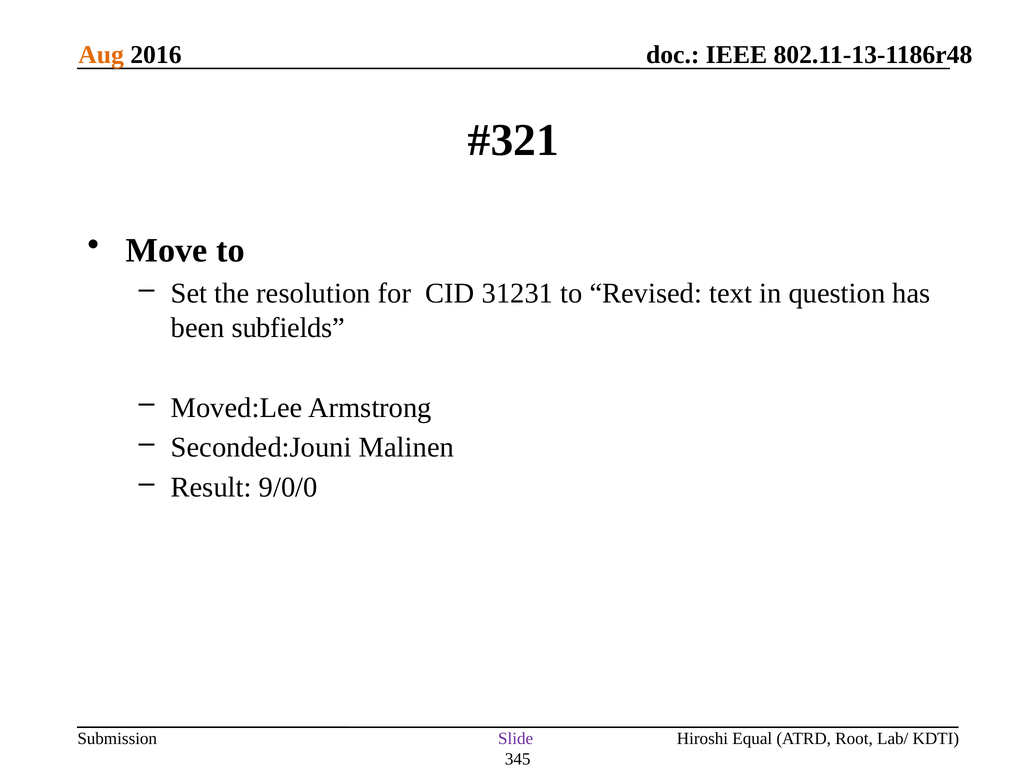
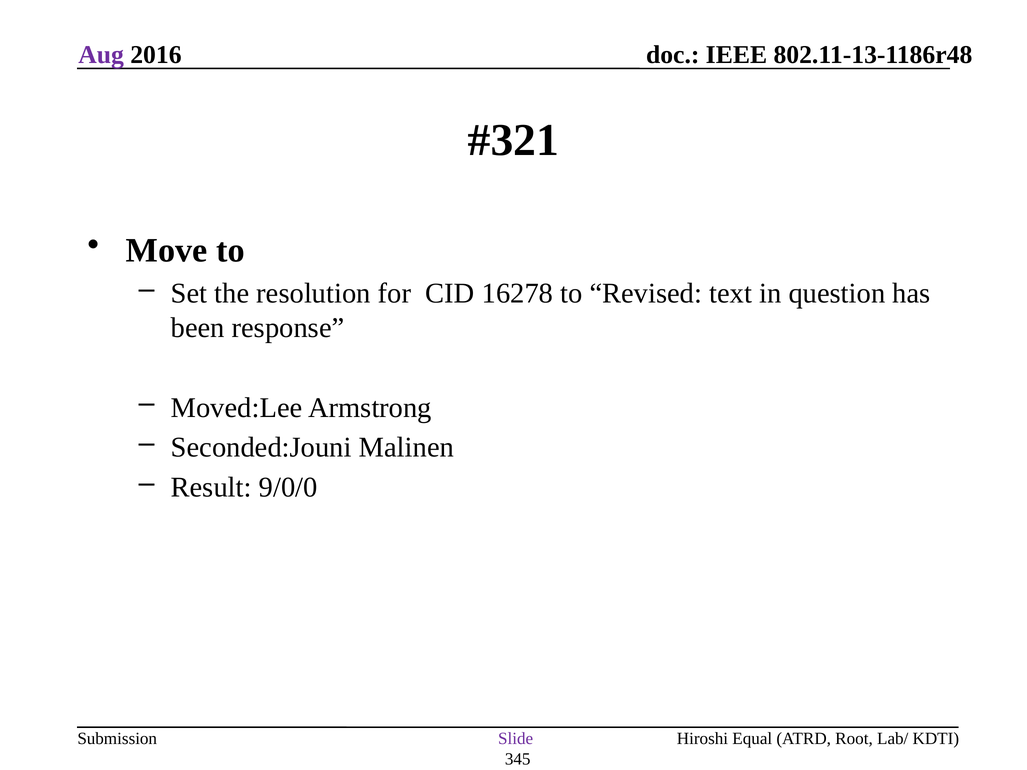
Aug colour: orange -> purple
31231: 31231 -> 16278
subfields: subfields -> response
